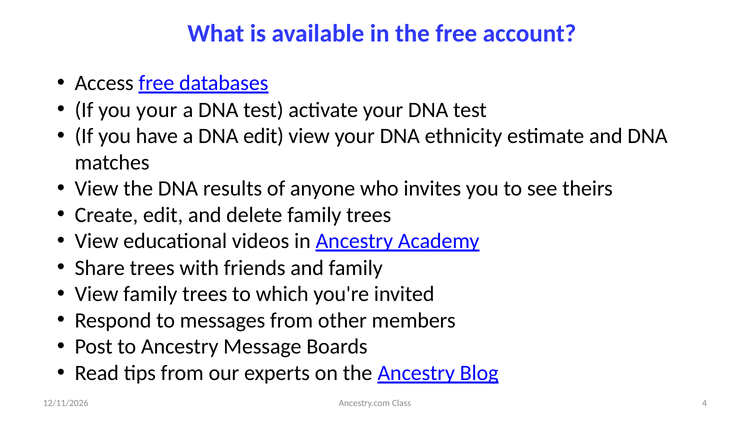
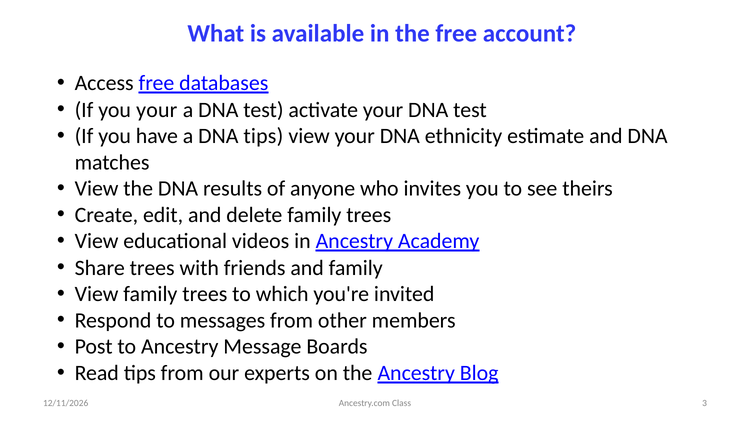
DNA edit: edit -> tips
4: 4 -> 3
